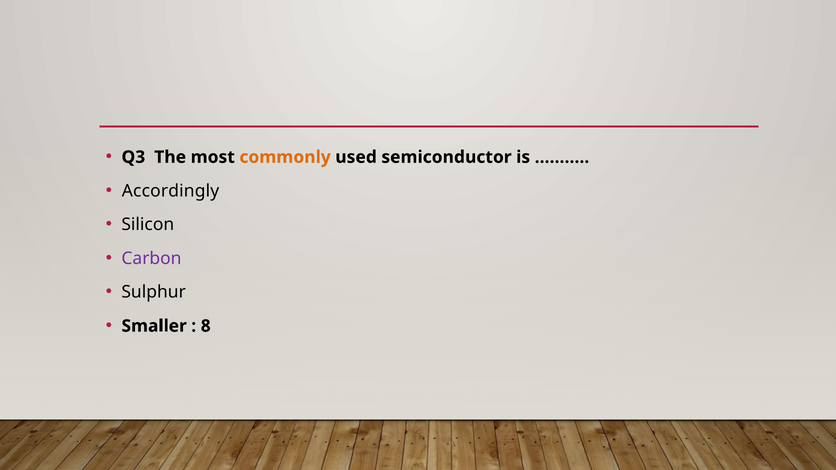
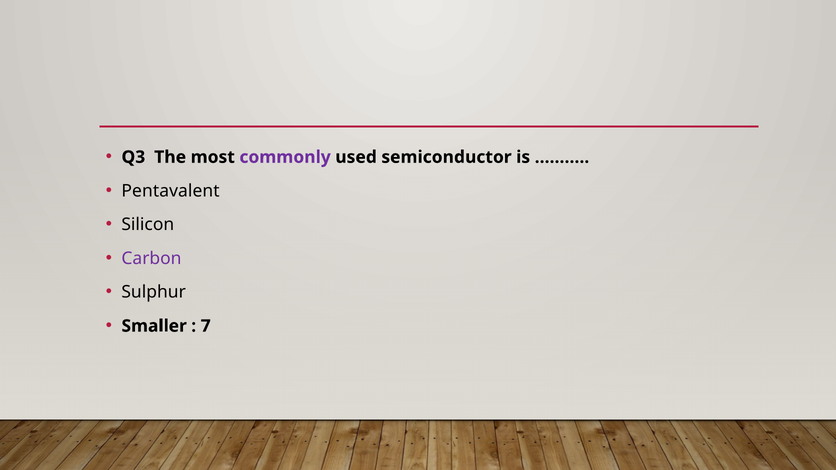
commonly colour: orange -> purple
Accordingly: Accordingly -> Pentavalent
8: 8 -> 7
